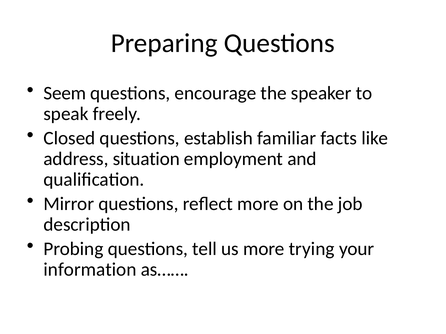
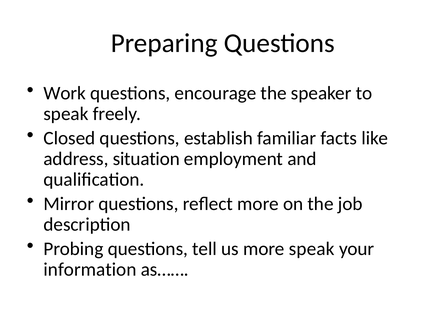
Seem: Seem -> Work
more trying: trying -> speak
